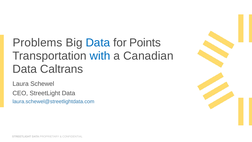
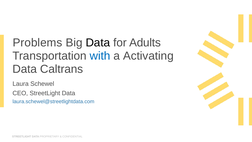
Data at (98, 43) colour: blue -> black
Points: Points -> Adults
Canadian: Canadian -> Activating
